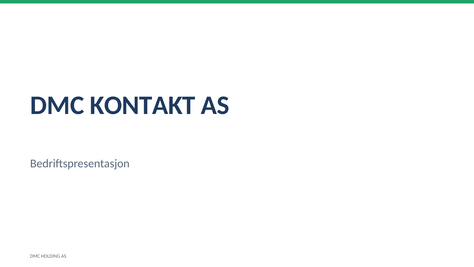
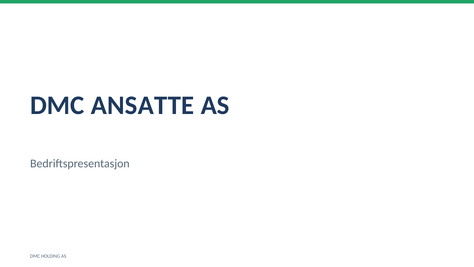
KONTAKT: KONTAKT -> ANSATTE
